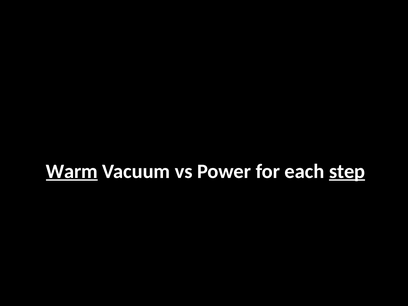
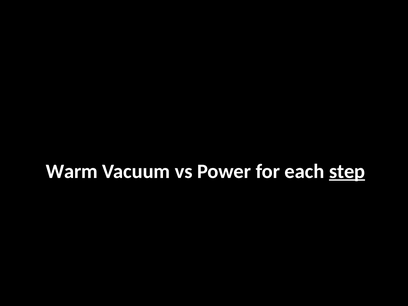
Warm underline: present -> none
